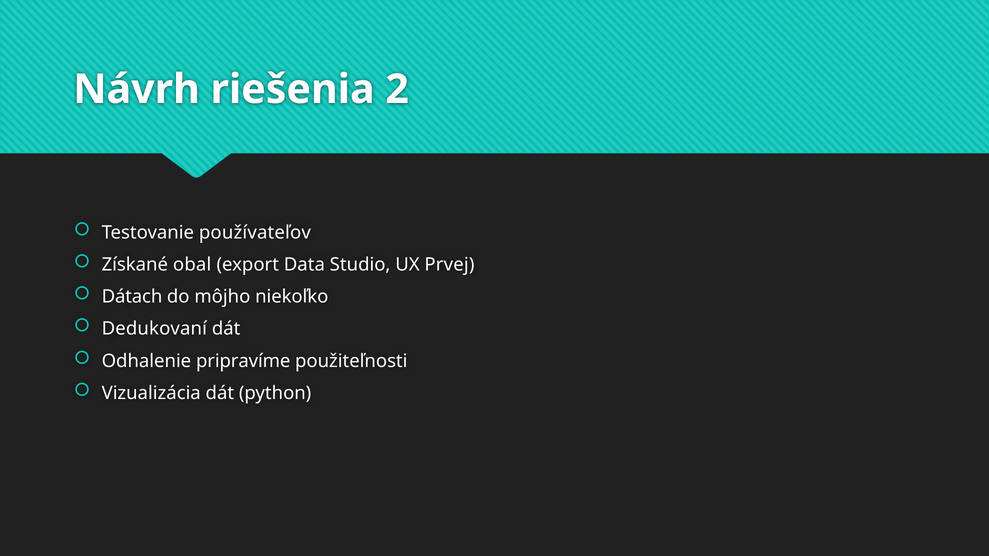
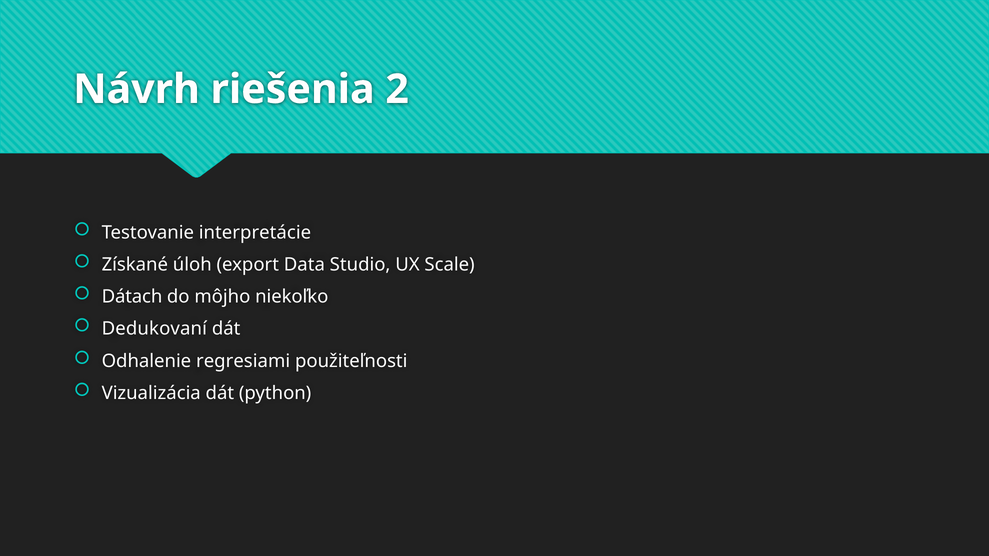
používateľov: používateľov -> interpretácie
obal: obal -> úloh
Prvej: Prvej -> Scale
pripravíme: pripravíme -> regresiami
